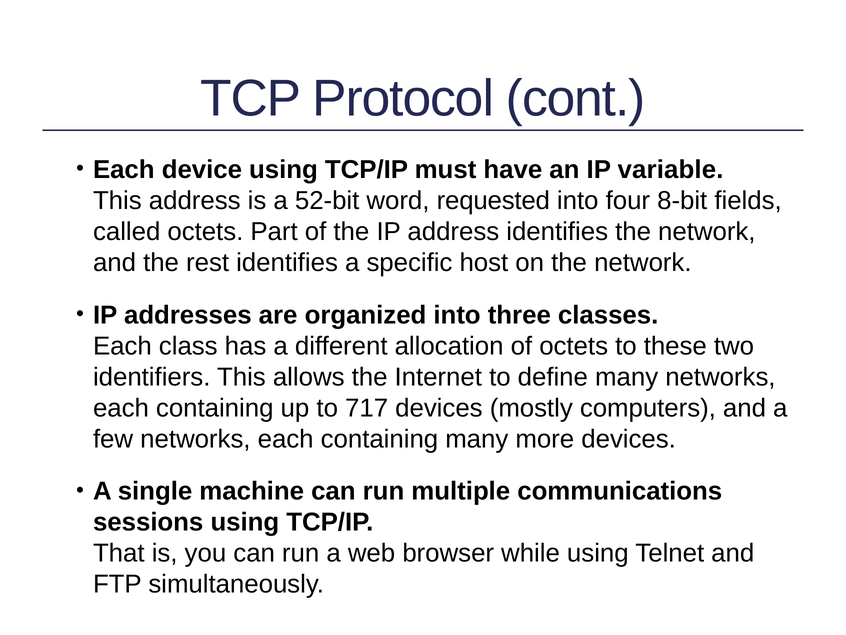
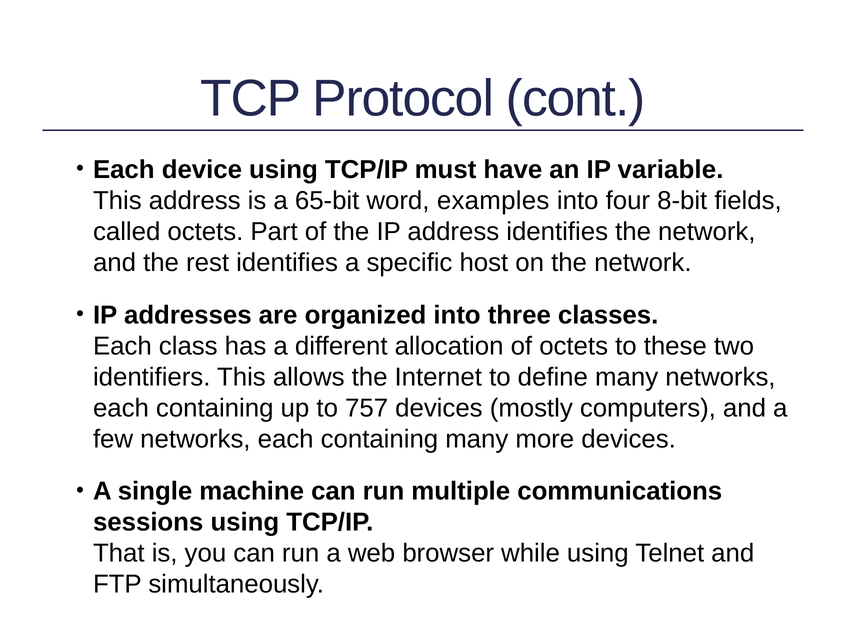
52-bit: 52-bit -> 65-bit
requested: requested -> examples
717: 717 -> 757
